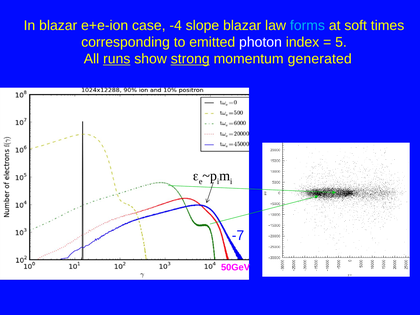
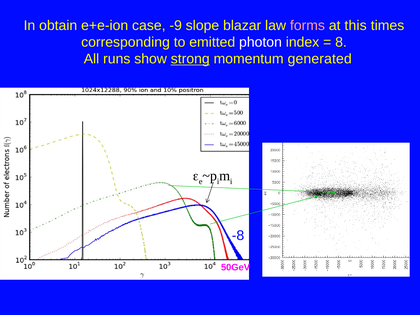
In blazar: blazar -> obtain
-4: -4 -> -9
forms colour: light blue -> pink
soft: soft -> this
5: 5 -> 8
runs underline: present -> none
-7: -7 -> -8
